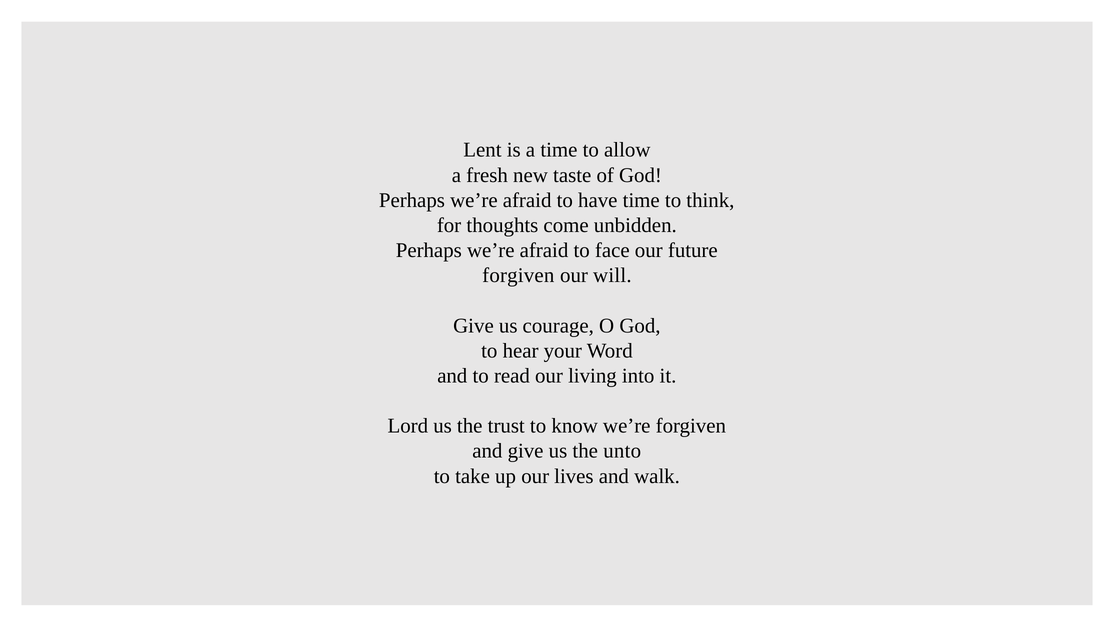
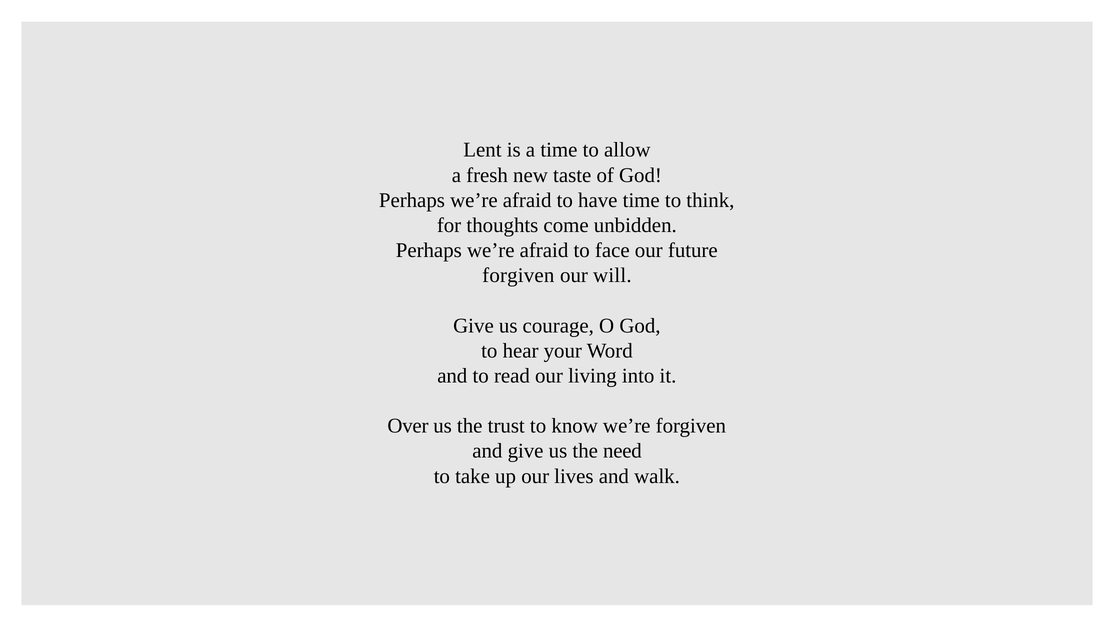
Lord: Lord -> Over
unto: unto -> need
